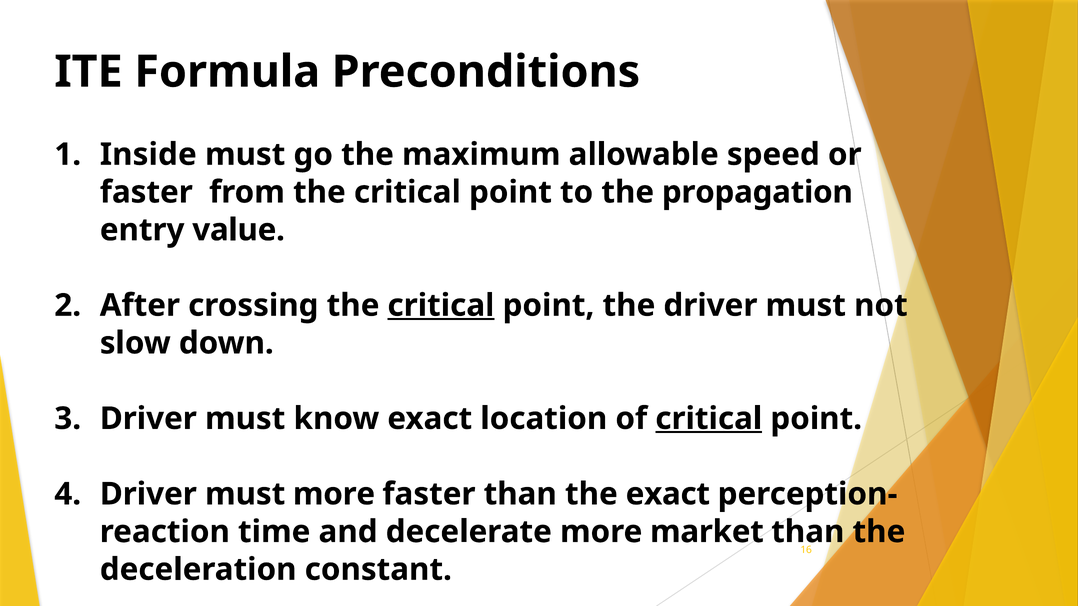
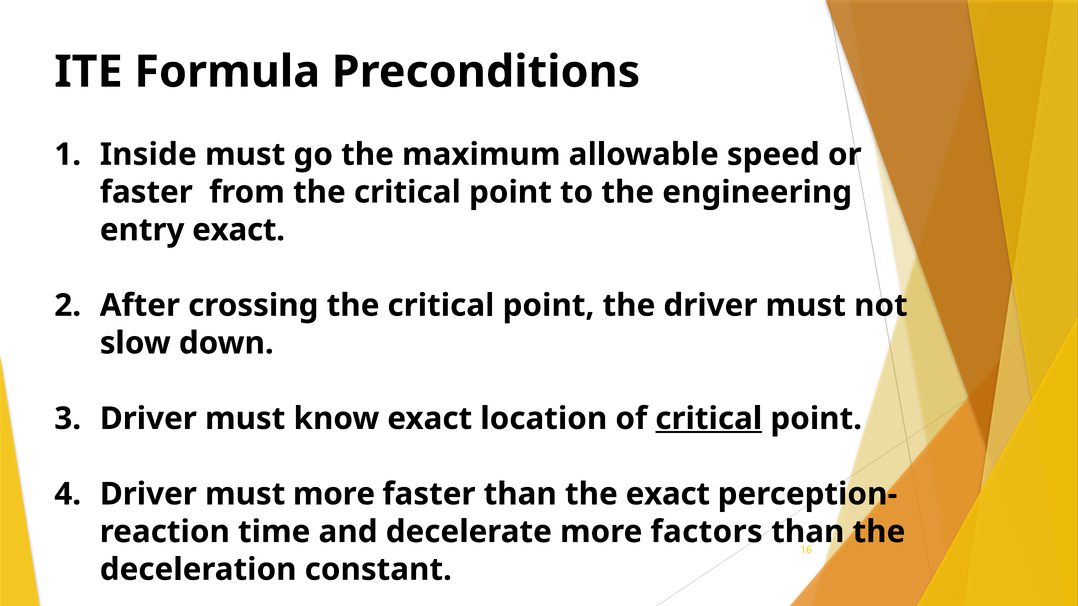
propagation: propagation -> engineering
entry value: value -> exact
critical at (441, 306) underline: present -> none
market: market -> factors
